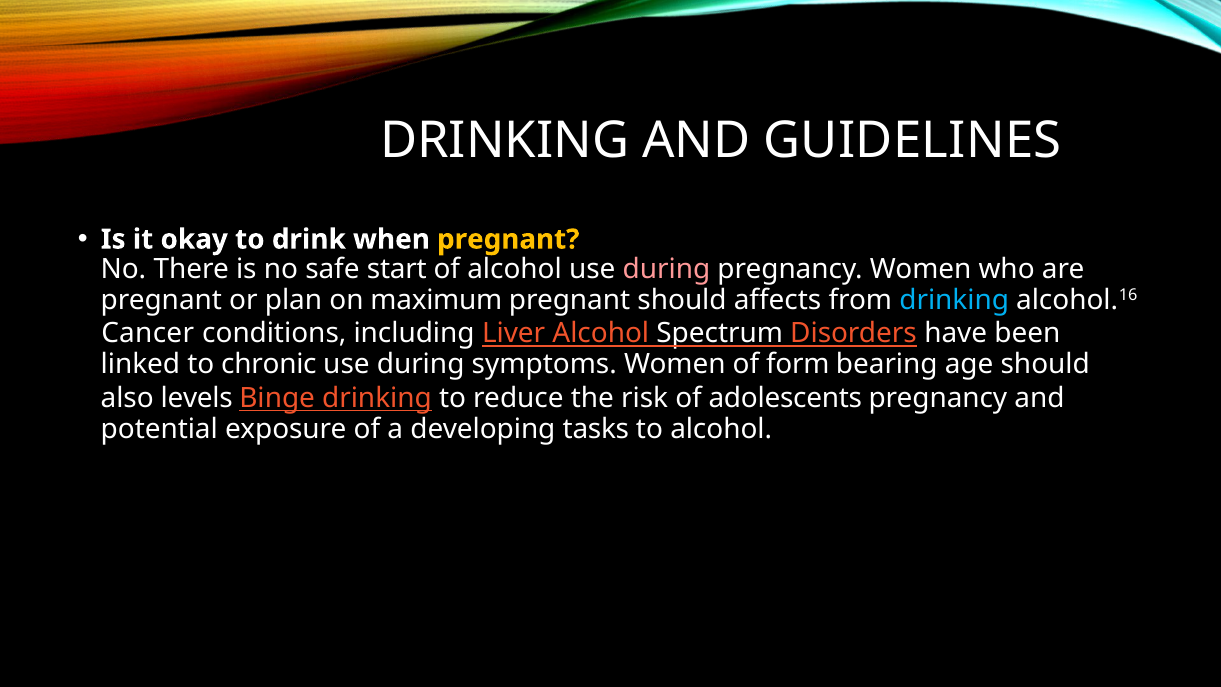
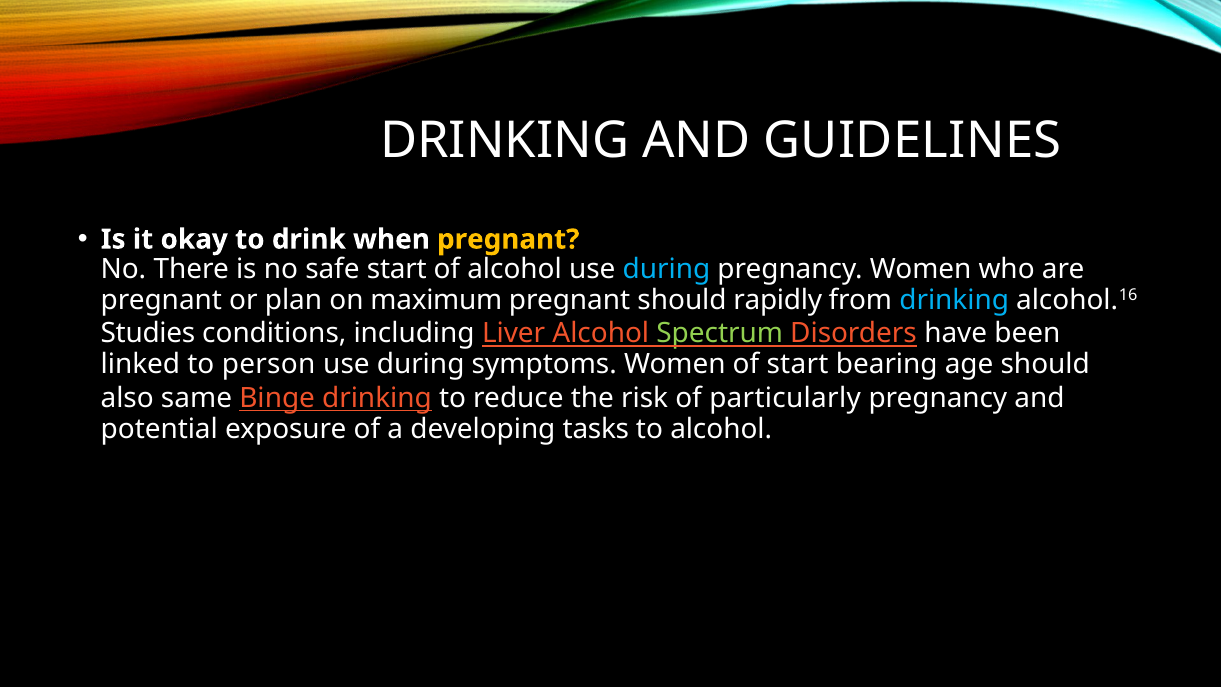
during at (666, 269) colour: pink -> light blue
affects: affects -> rapidly
Cancer: Cancer -> Studies
Spectrum colour: white -> light green
chronic: chronic -> person
of form: form -> start
levels: levels -> same
adolescents: adolescents -> particularly
